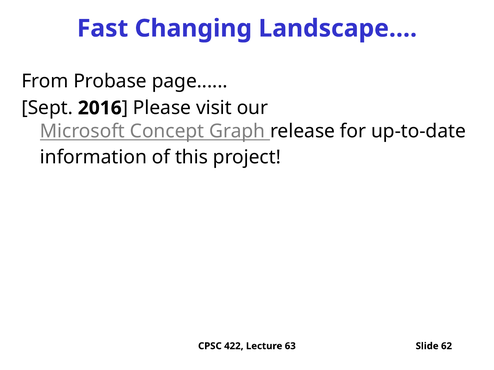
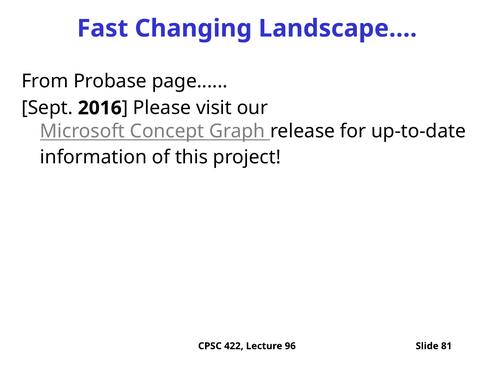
63: 63 -> 96
62: 62 -> 81
